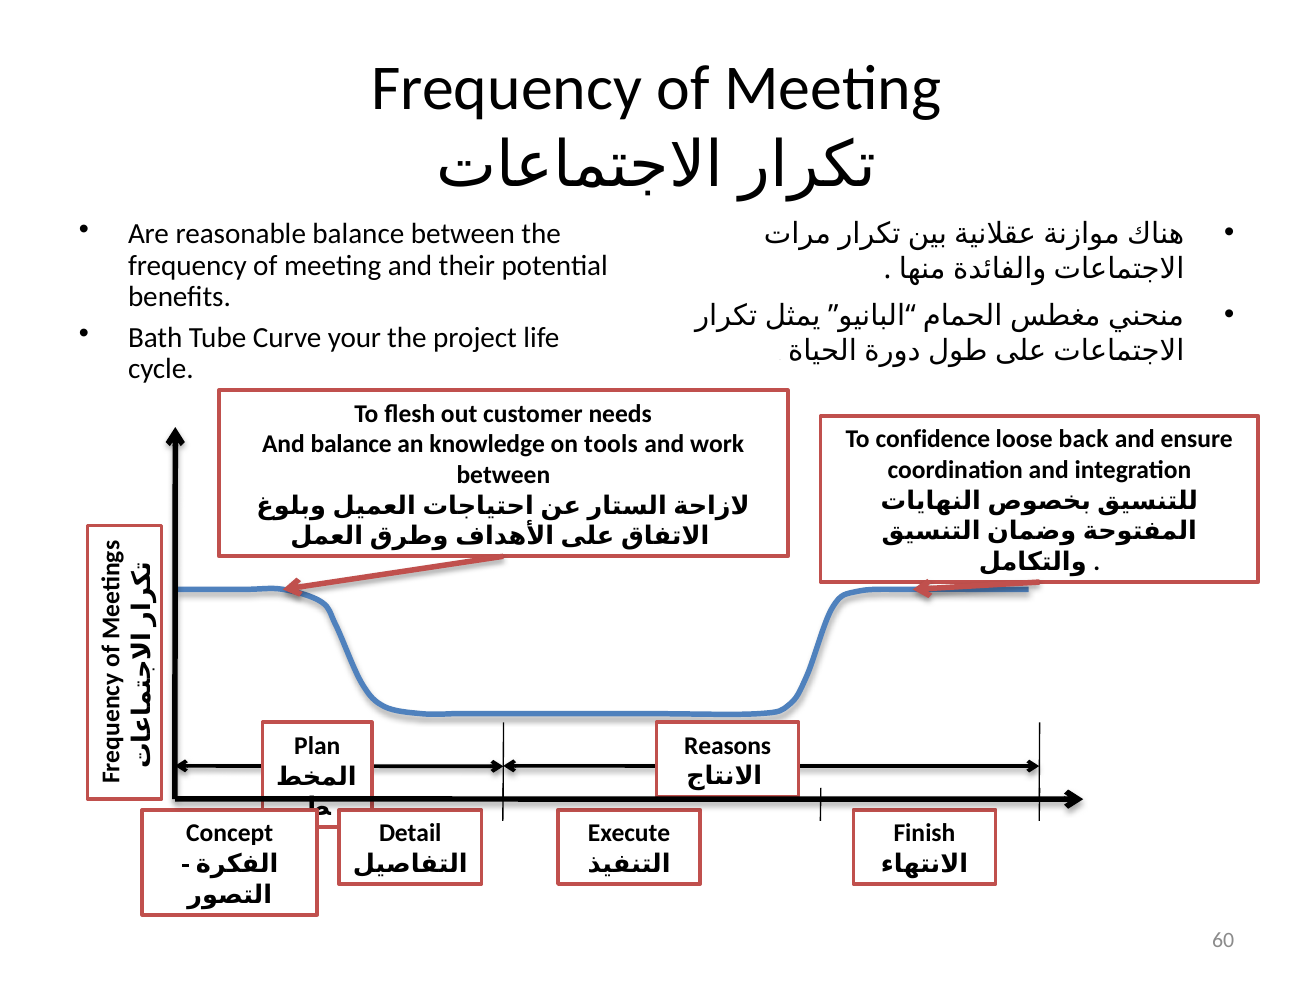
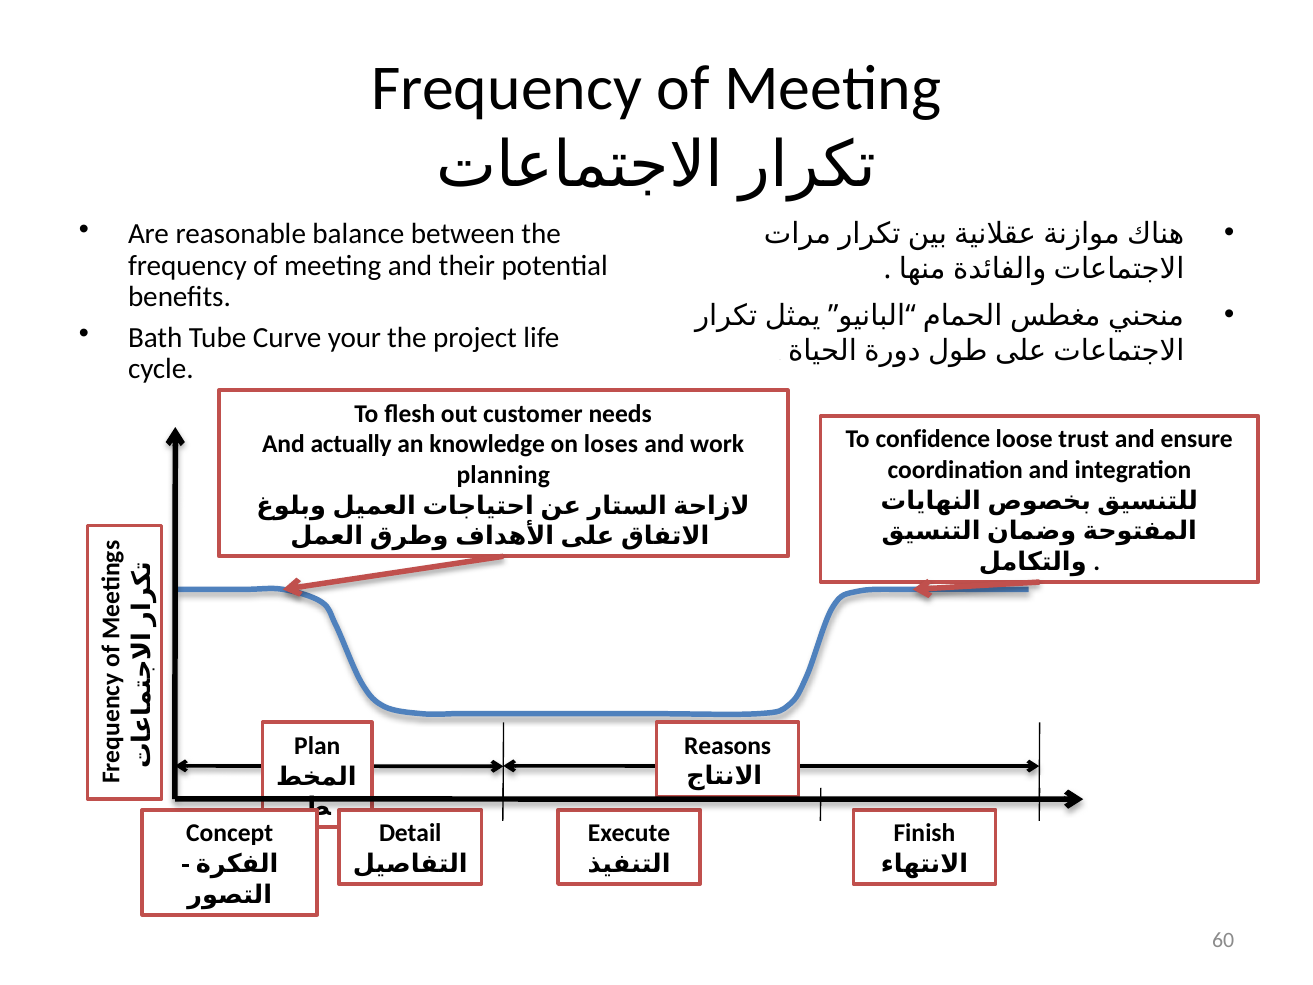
back: back -> trust
And balance: balance -> actually
tools: tools -> loses
between at (503, 475): between -> planning
